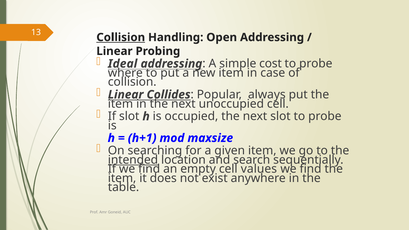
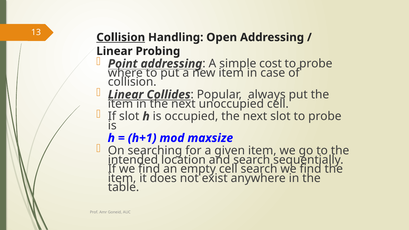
Ideal: Ideal -> Point
intended underline: present -> none
cell values: values -> search
